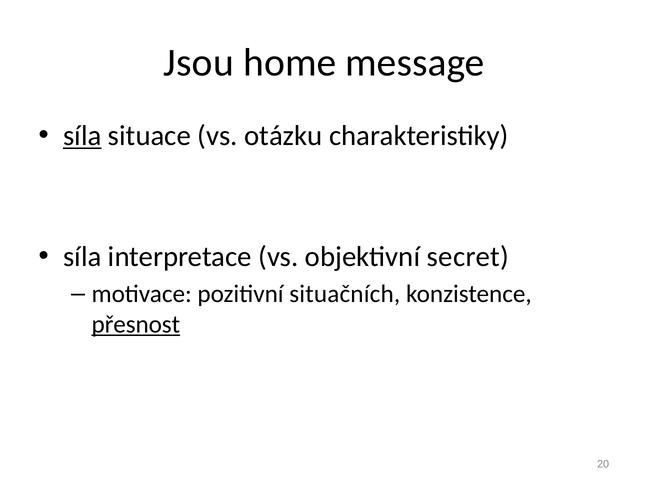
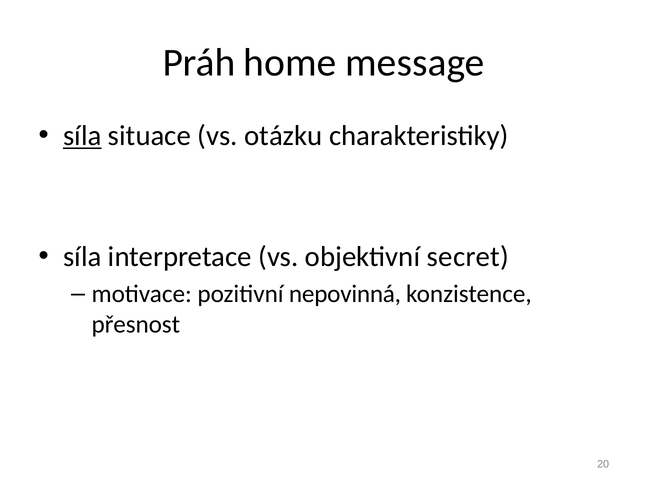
Jsou: Jsou -> Práh
situačních: situačních -> nepovinná
přesnost underline: present -> none
